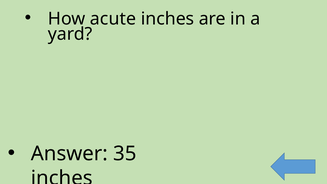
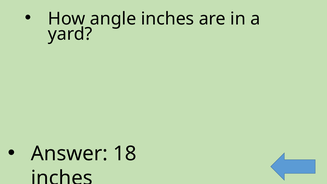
acute: acute -> angle
35: 35 -> 18
